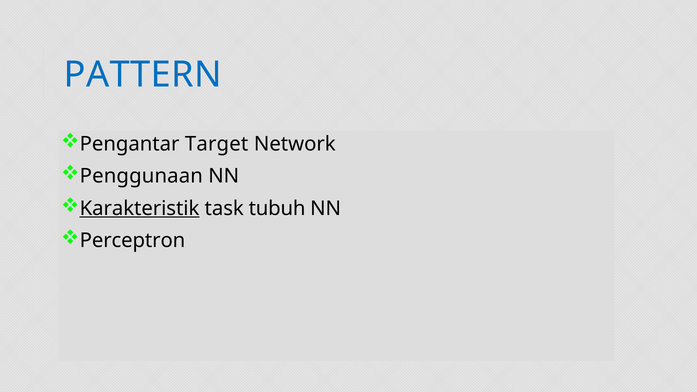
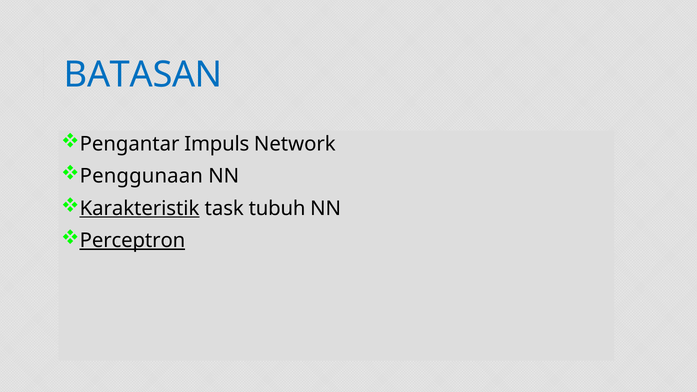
PATTERN: PATTERN -> BATASAN
Target: Target -> Impuls
Perceptron underline: none -> present
